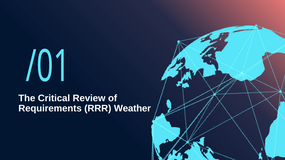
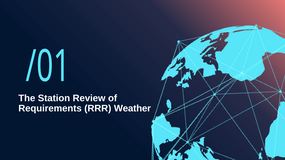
Critical: Critical -> Station
